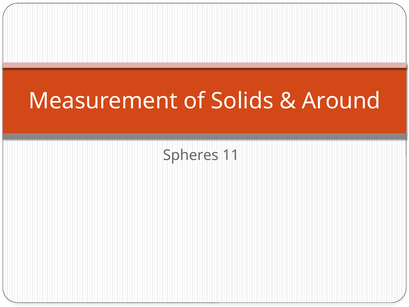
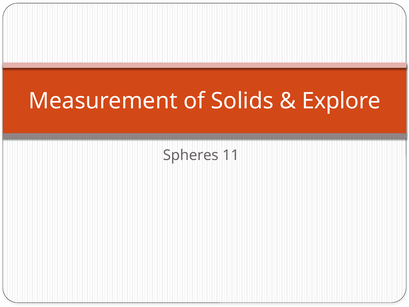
Around: Around -> Explore
